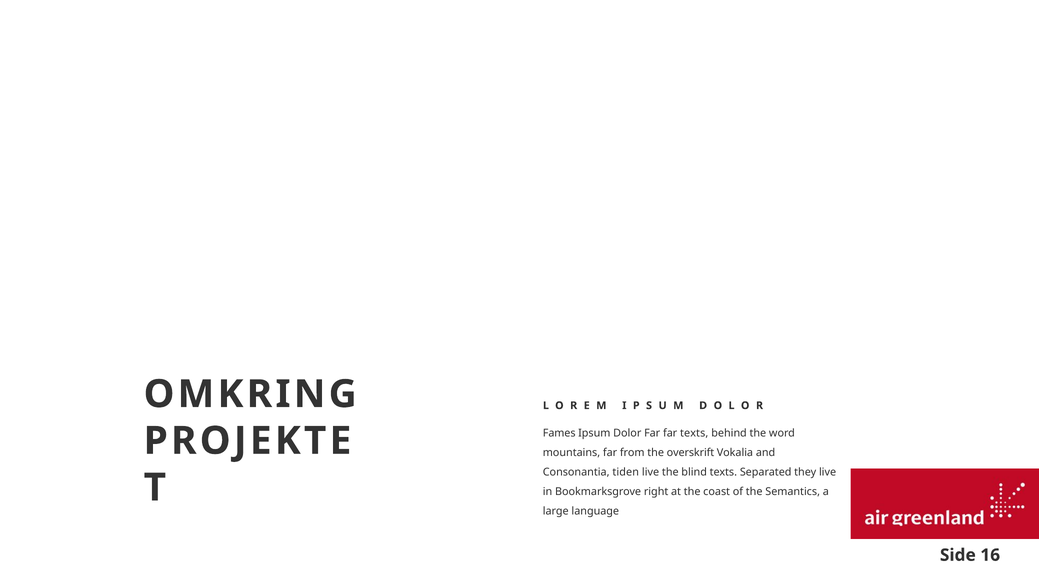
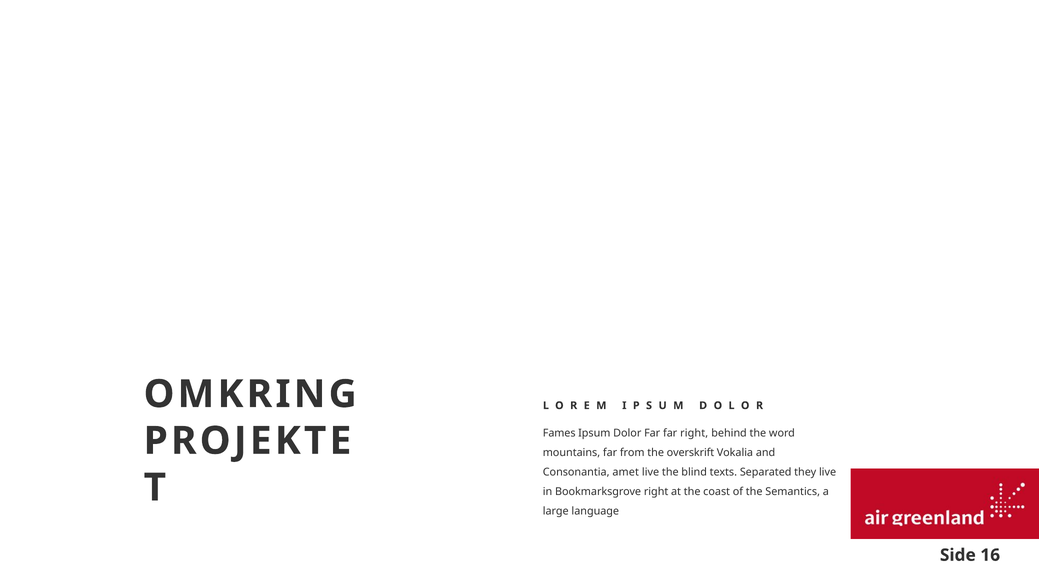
far texts: texts -> right
tiden: tiden -> amet
